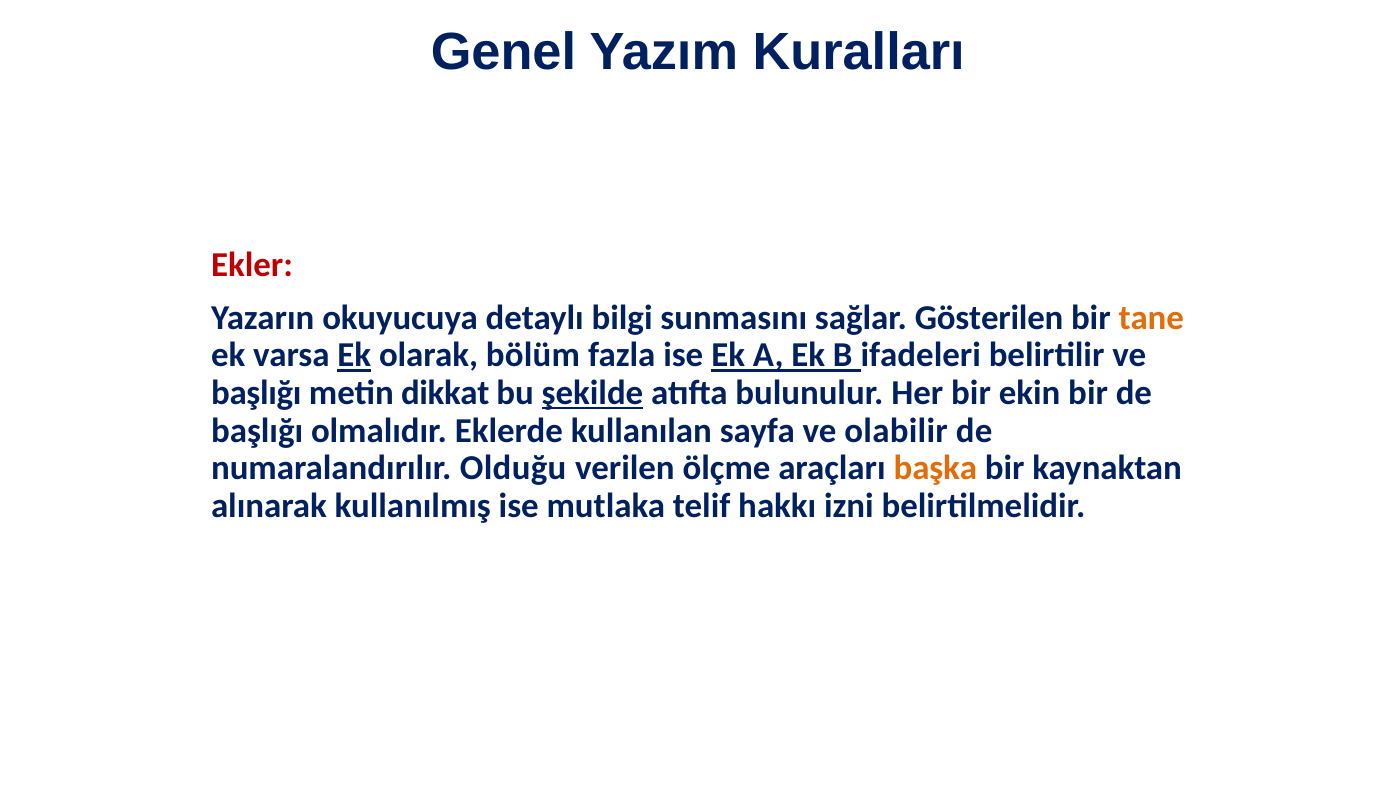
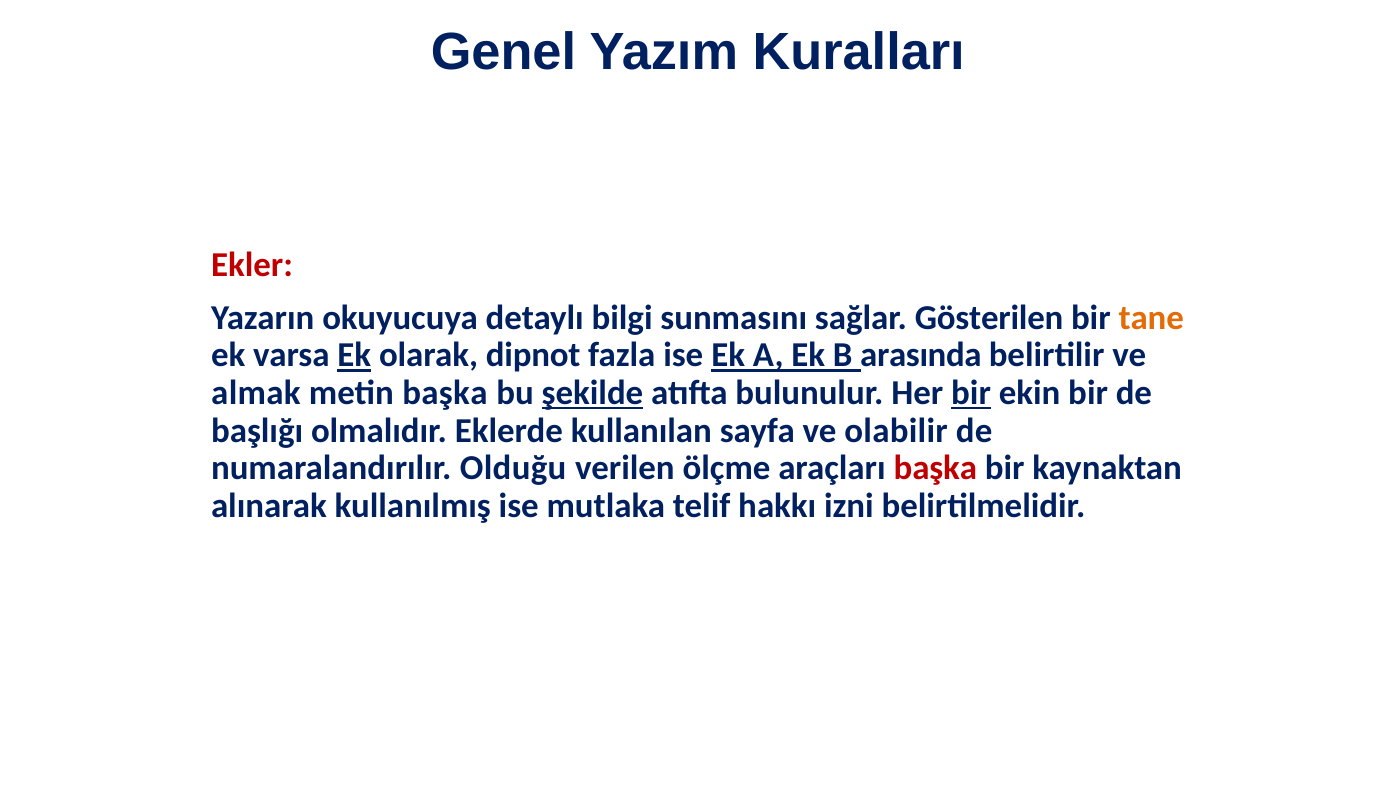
bölüm: bölüm -> dipnot
ifadeleri: ifadeleri -> arasında
başlığı at (256, 393): başlığı -> almak
metin dikkat: dikkat -> başka
bir at (971, 393) underline: none -> present
başka at (935, 468) colour: orange -> red
